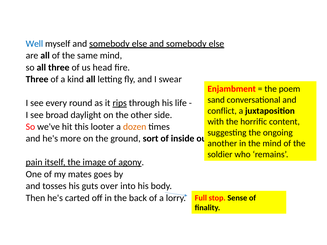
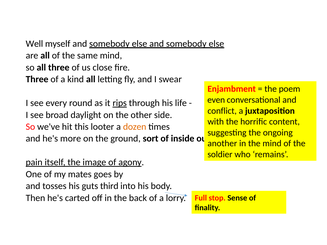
Well colour: blue -> black
head: head -> close
sand: sand -> even
over: over -> third
